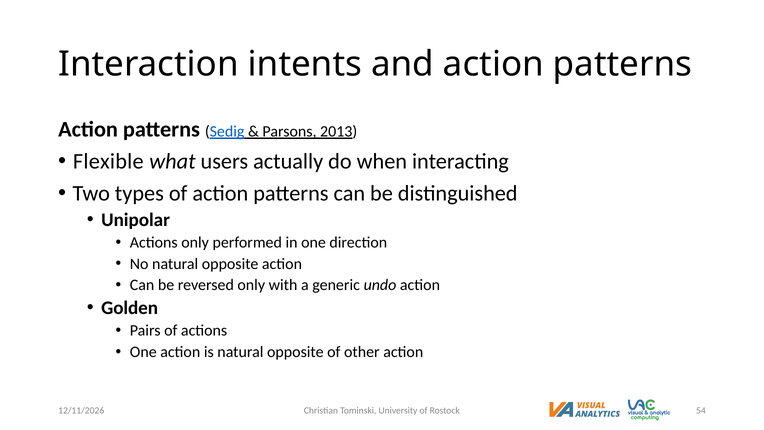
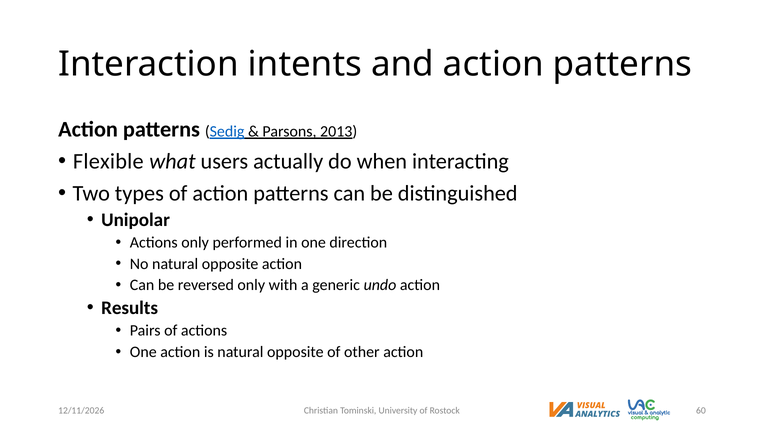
Golden: Golden -> Results
54: 54 -> 60
